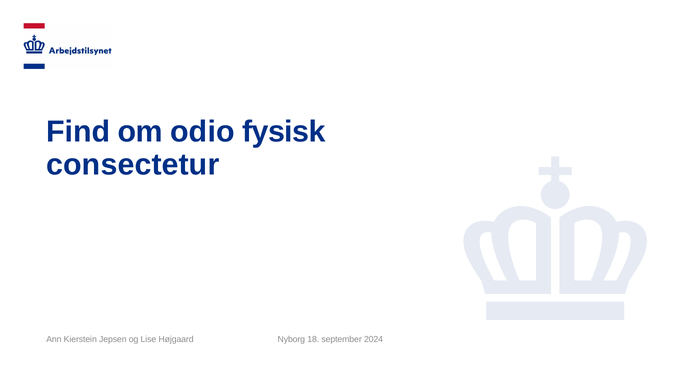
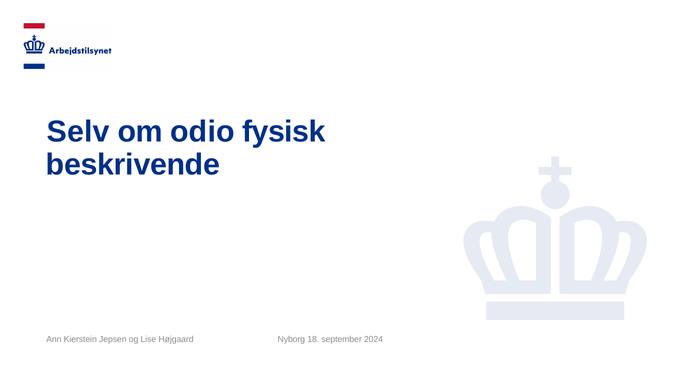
Find: Find -> Selv
consectetur: consectetur -> beskrivende
